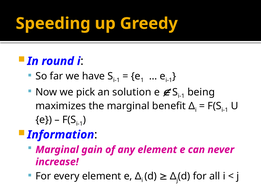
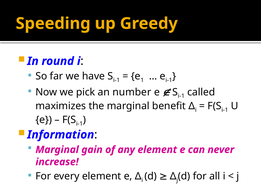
solution: solution -> number
being: being -> called
